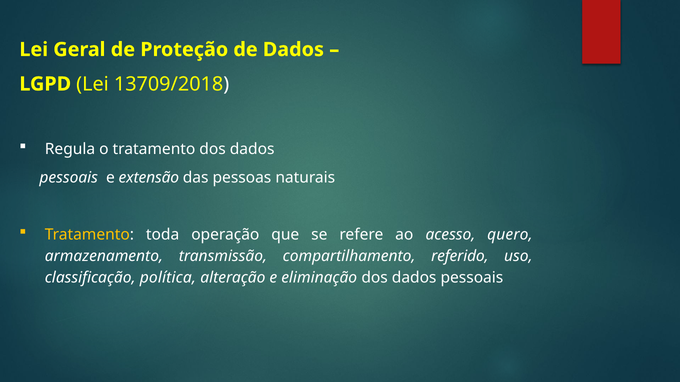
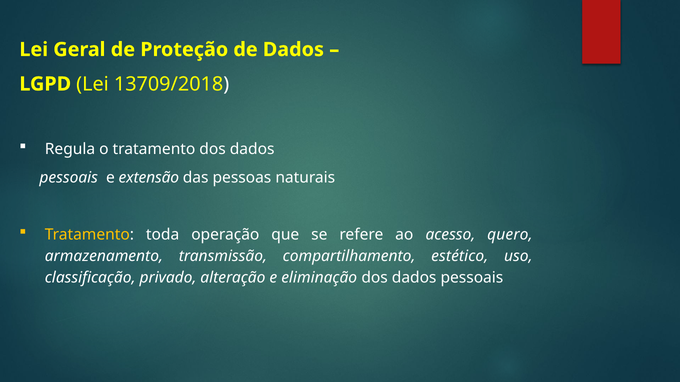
referido: referido -> estético
política: política -> privado
